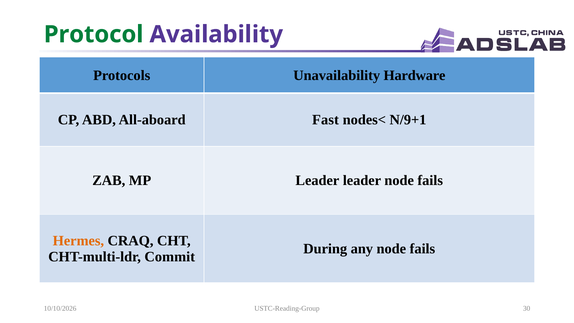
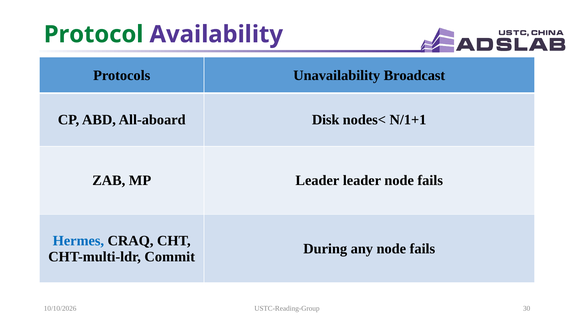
Hardware: Hardware -> Broadcast
Fast: Fast -> Disk
N/9+1: N/9+1 -> N/1+1
Hermes colour: orange -> blue
